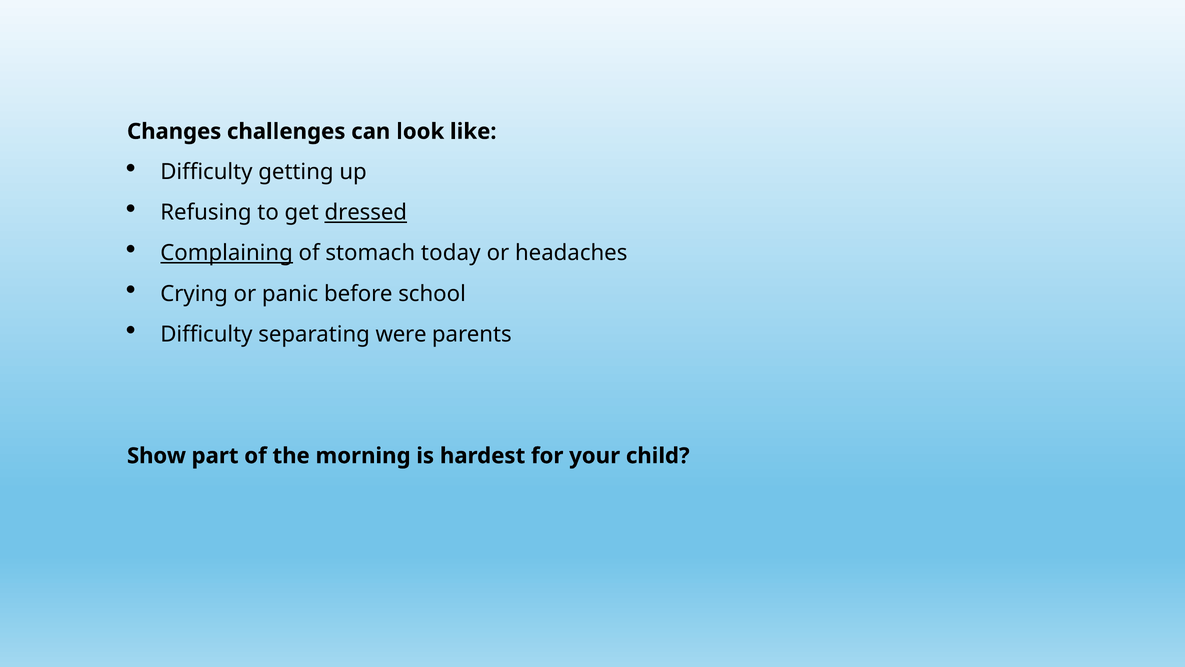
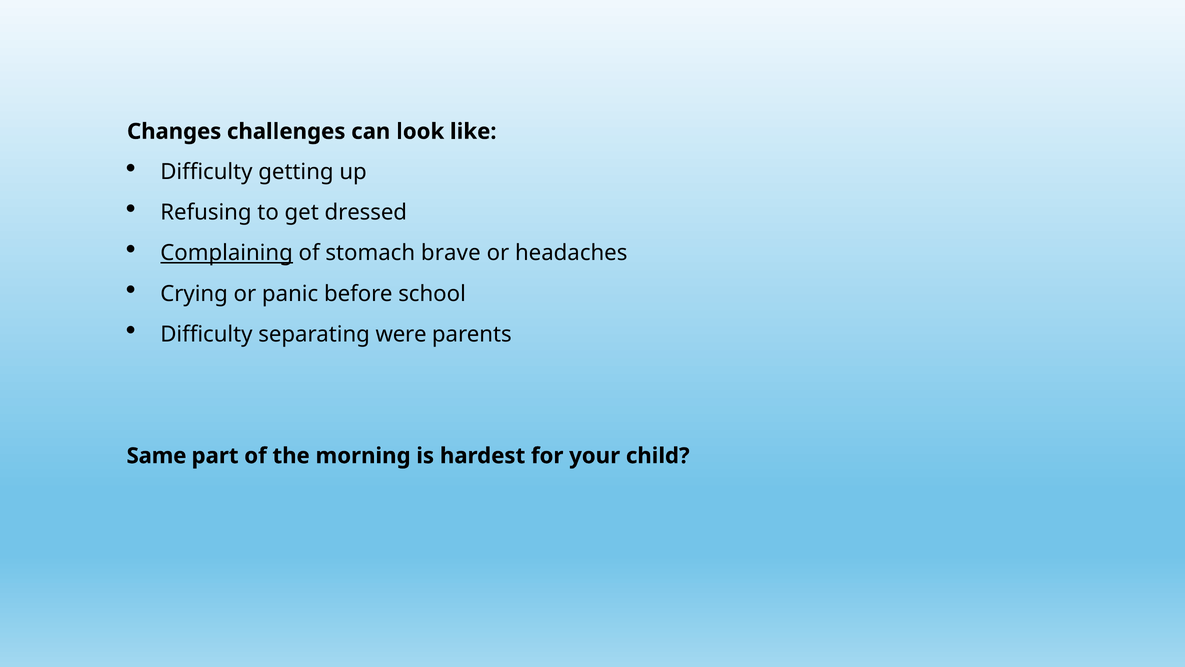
dressed underline: present -> none
today: today -> brave
Show: Show -> Same
